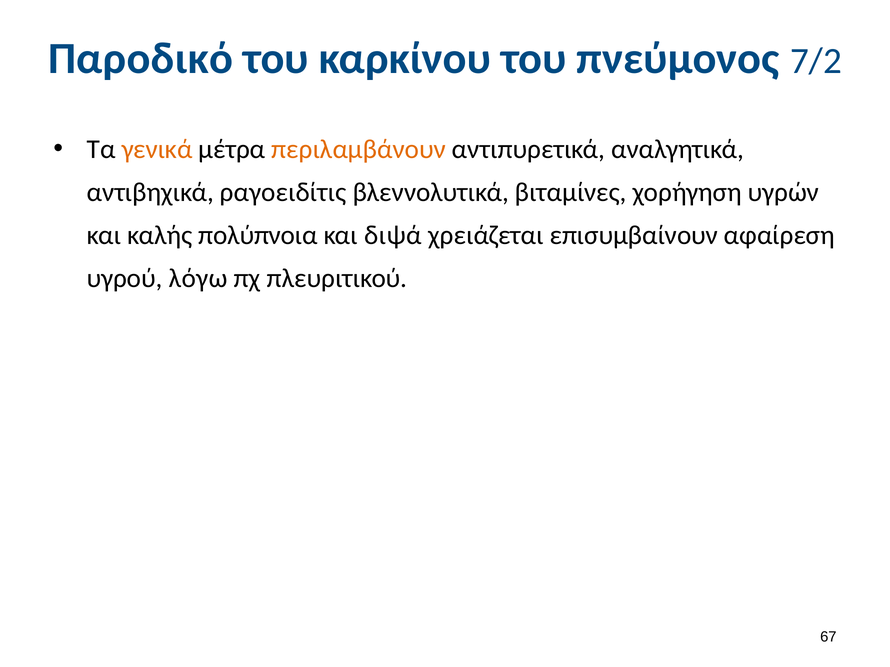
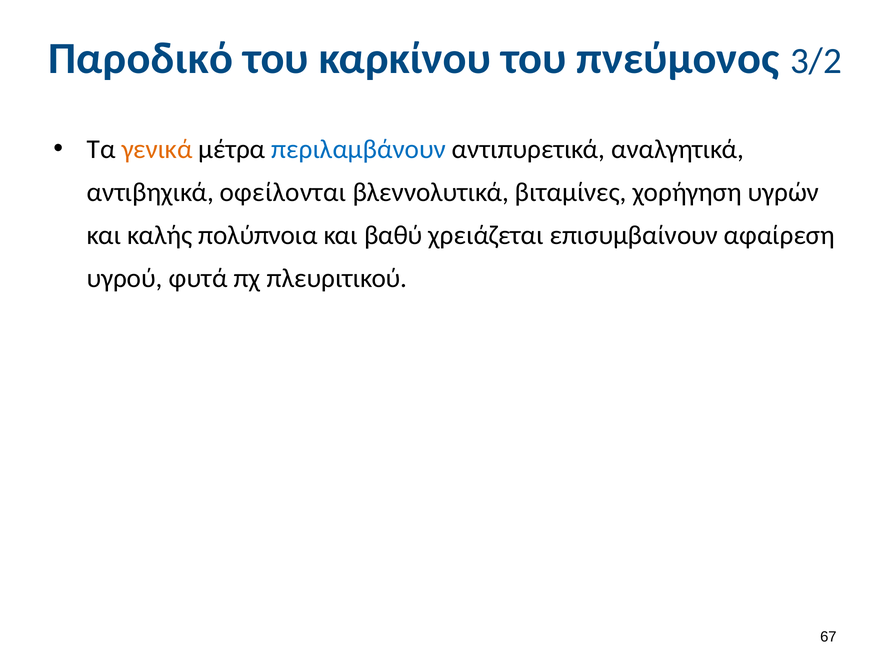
7/2: 7/2 -> 3/2
περιλαμβάνουν colour: orange -> blue
ραγοειδίτις: ραγοειδίτις -> οφείλονται
διψά: διψά -> βαθύ
λόγω: λόγω -> φυτά
